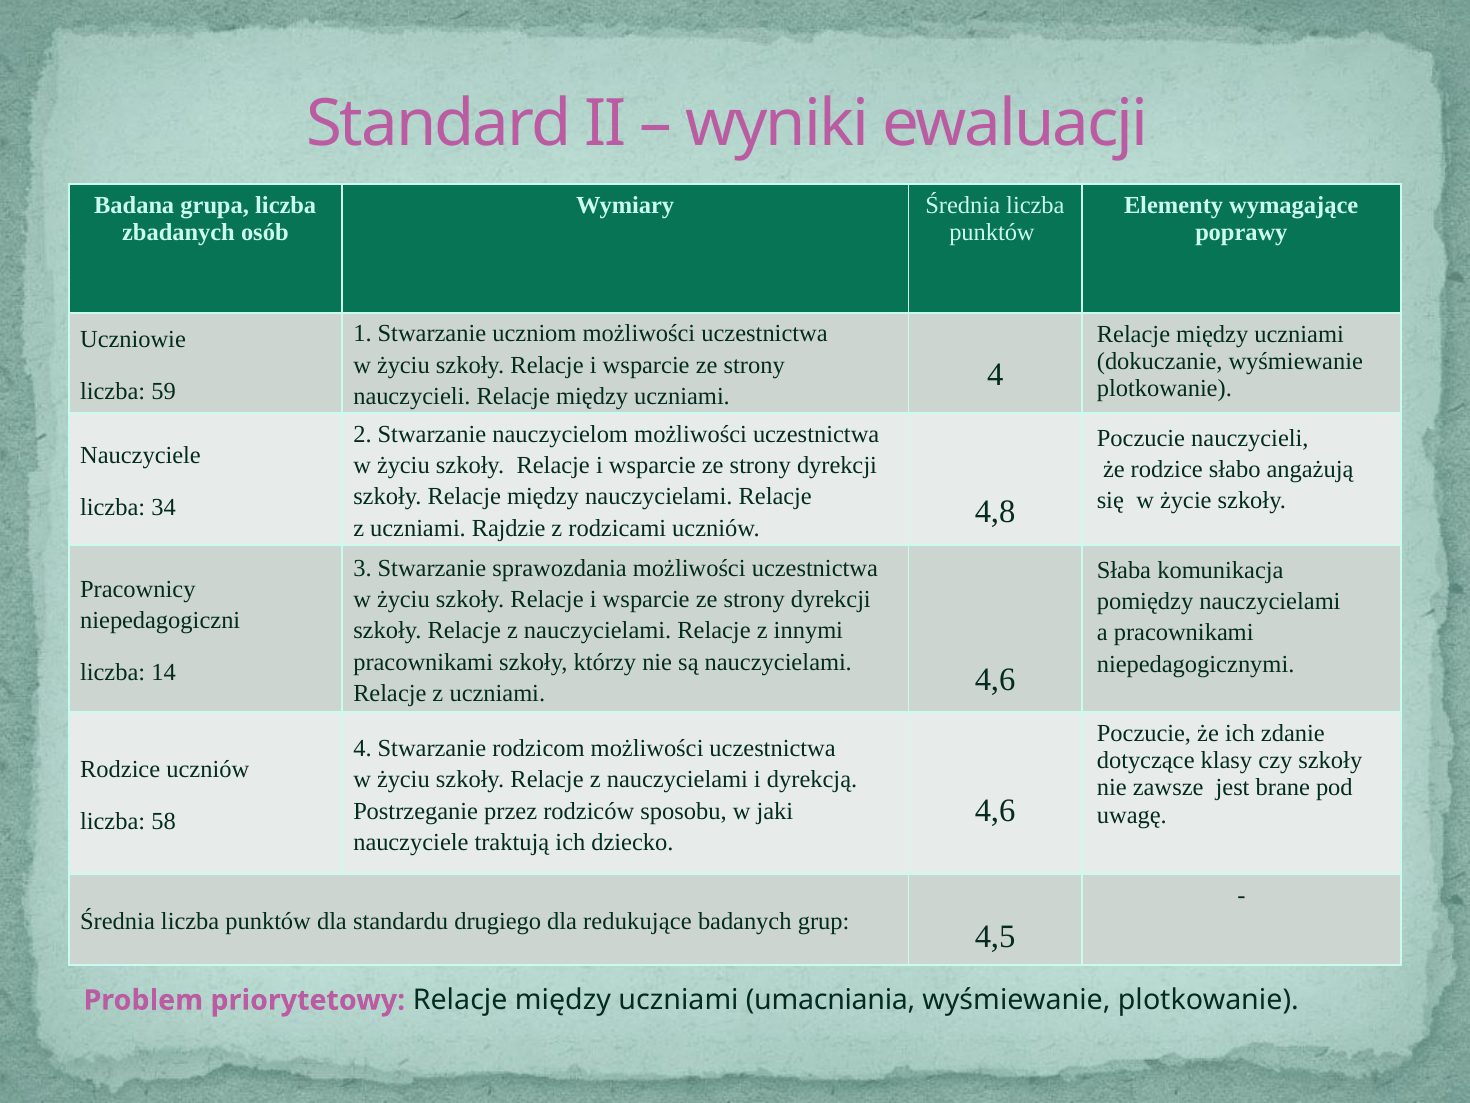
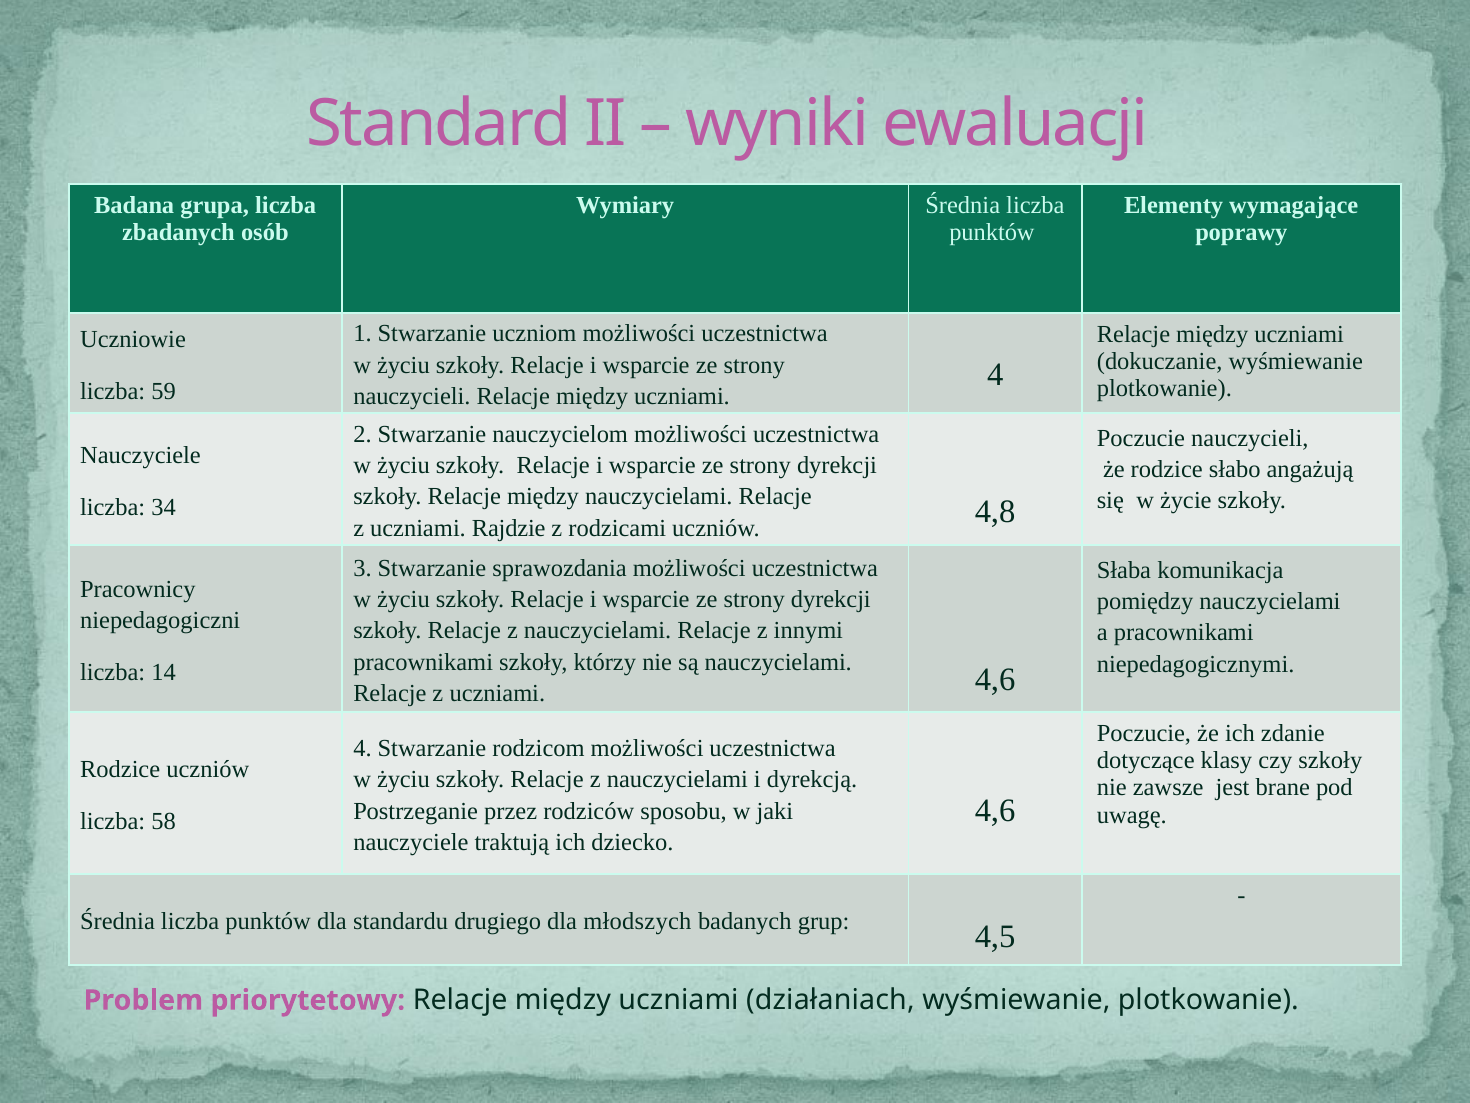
redukujące: redukujące -> młodszych
umacniania: umacniania -> działaniach
